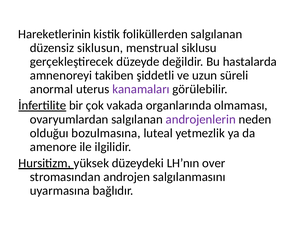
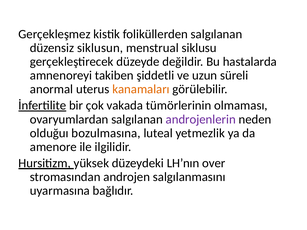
Hareketlerinin: Hareketlerinin -> Gerçekleşmez
kanamaları colour: purple -> orange
organlarında: organlarında -> tümörlerinin
